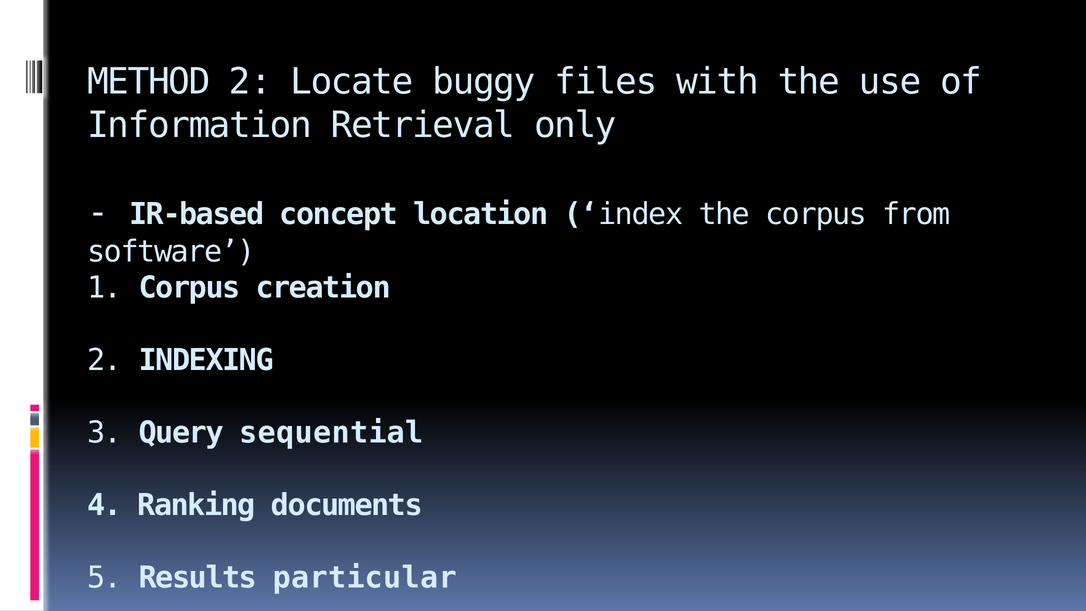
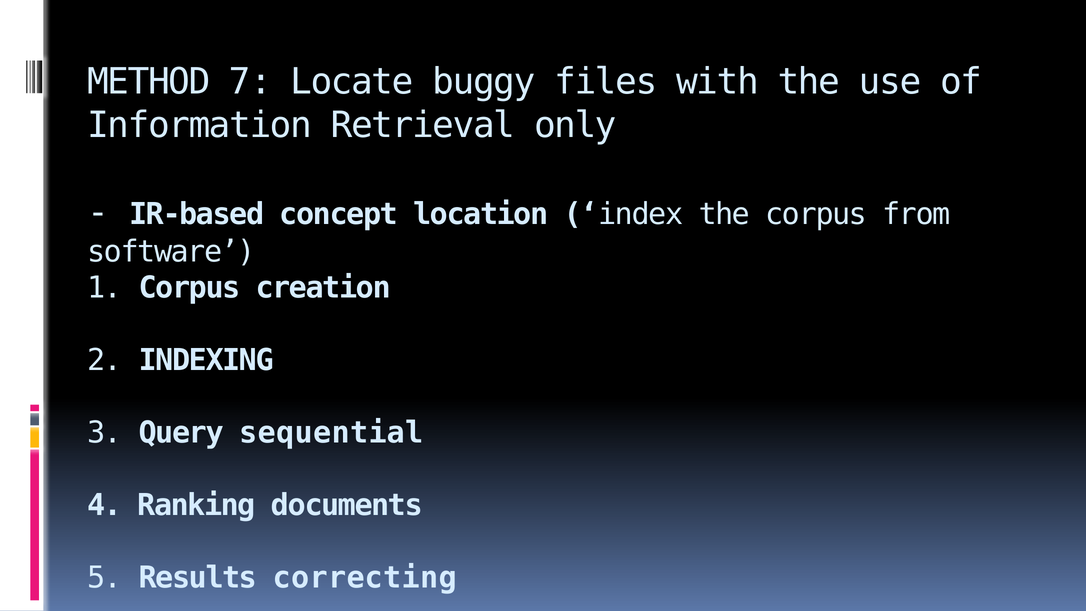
METHOD 2: 2 -> 7
particular: particular -> correcting
